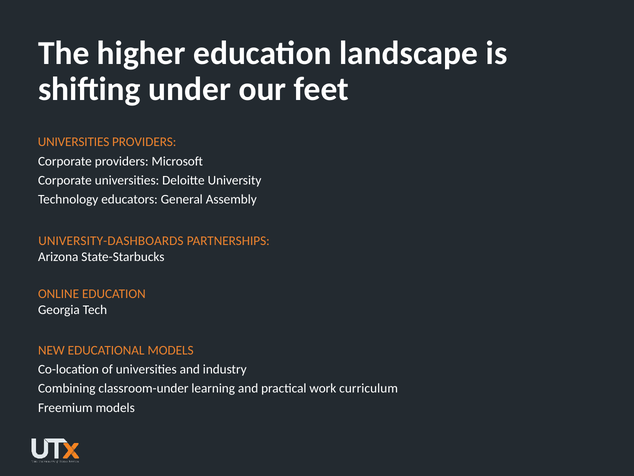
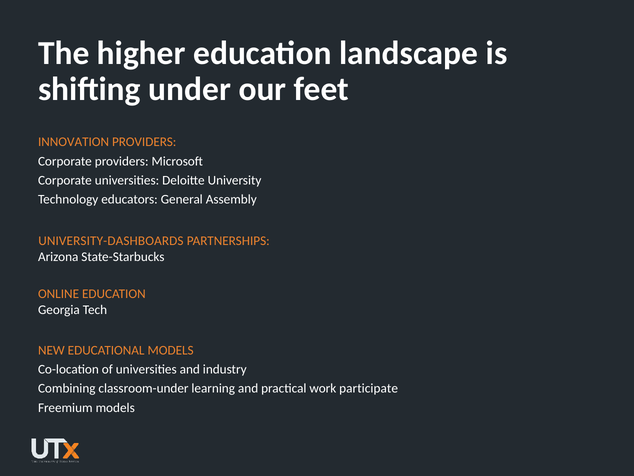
UNIVERSITIES at (74, 142): UNIVERSITIES -> INNOVATION
curriculum: curriculum -> participate
